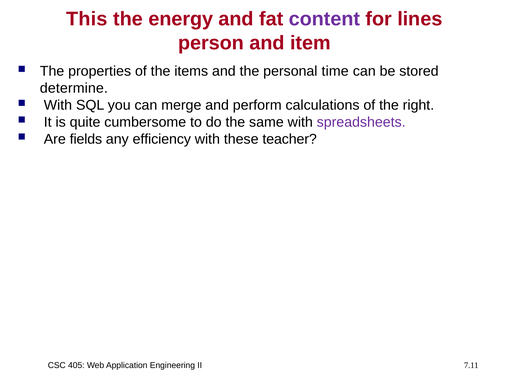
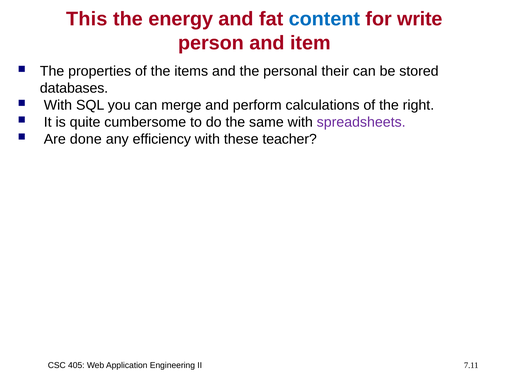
content colour: purple -> blue
lines: lines -> write
time: time -> their
determine: determine -> databases
fields: fields -> done
